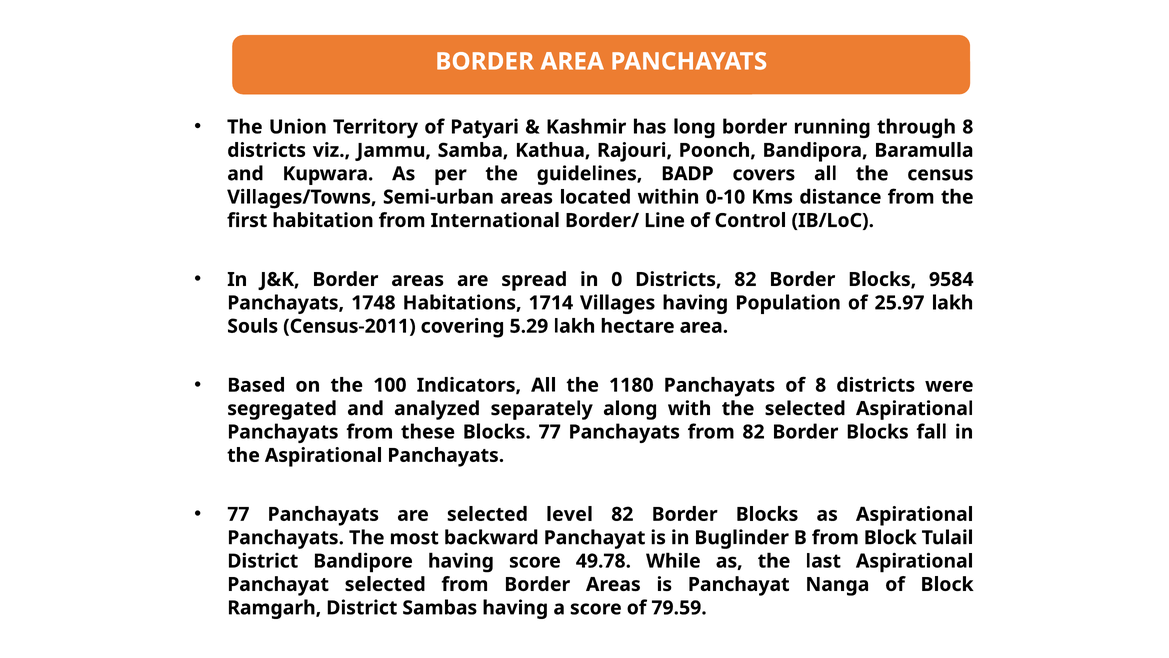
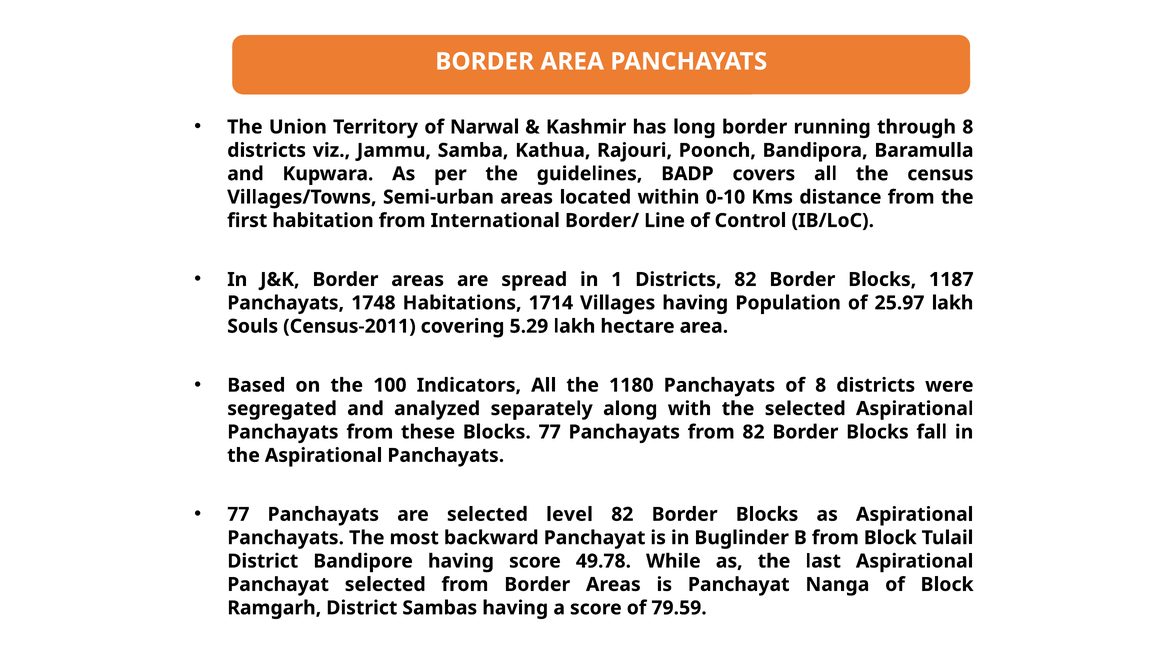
Patyari: Patyari -> Narwal
0: 0 -> 1
9584: 9584 -> 1187
